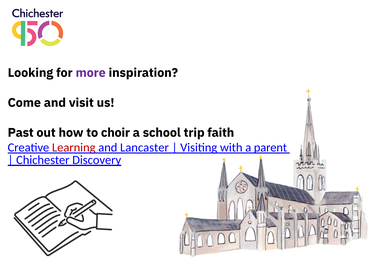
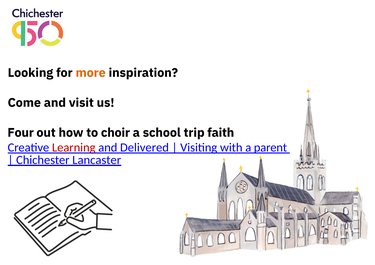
more colour: purple -> orange
Past: Past -> Four
Lancaster: Lancaster -> Delivered
Discovery: Discovery -> Lancaster
